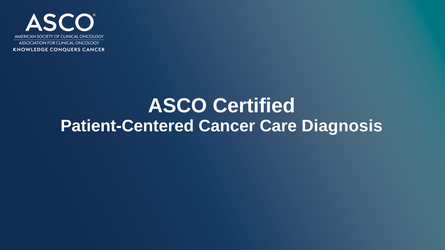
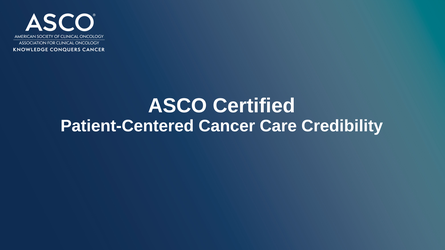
Diagnosis: Diagnosis -> Credibility
